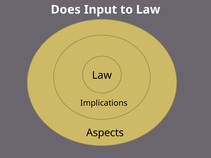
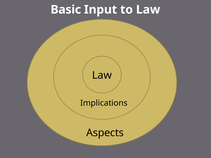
Does: Does -> Basic
